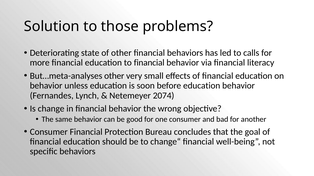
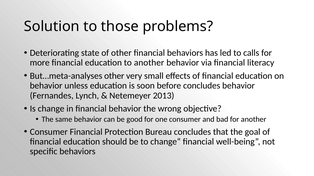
to financial: financial -> another
before education: education -> concludes
2074: 2074 -> 2013
